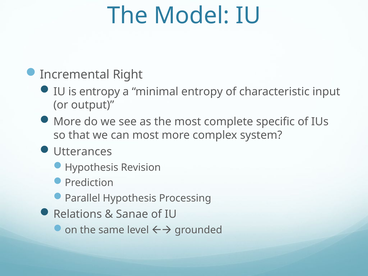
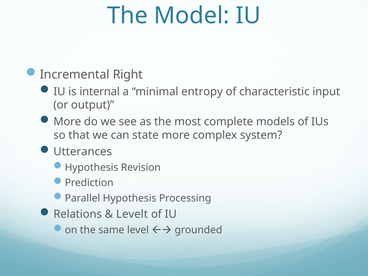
is entropy: entropy -> internal
specific: specific -> models
can most: most -> state
Sanae: Sanae -> Levelt
